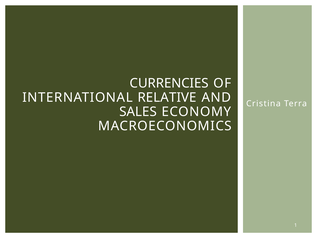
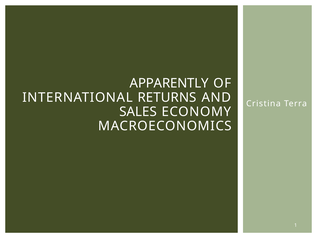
CURRENCIES: CURRENCIES -> APPARENTLY
RELATIVE: RELATIVE -> RETURNS
